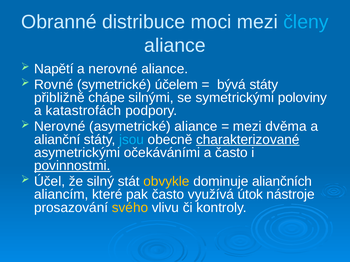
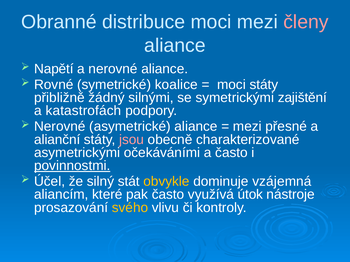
členy colour: light blue -> pink
účelem: účelem -> koalice
bývá at (231, 85): bývá -> moci
chápe: chápe -> žádný
poloviny: poloviny -> zajištění
dvěma: dvěma -> přesné
jsou colour: light blue -> pink
charakterizované underline: present -> none
aliančních: aliančních -> vzájemná
